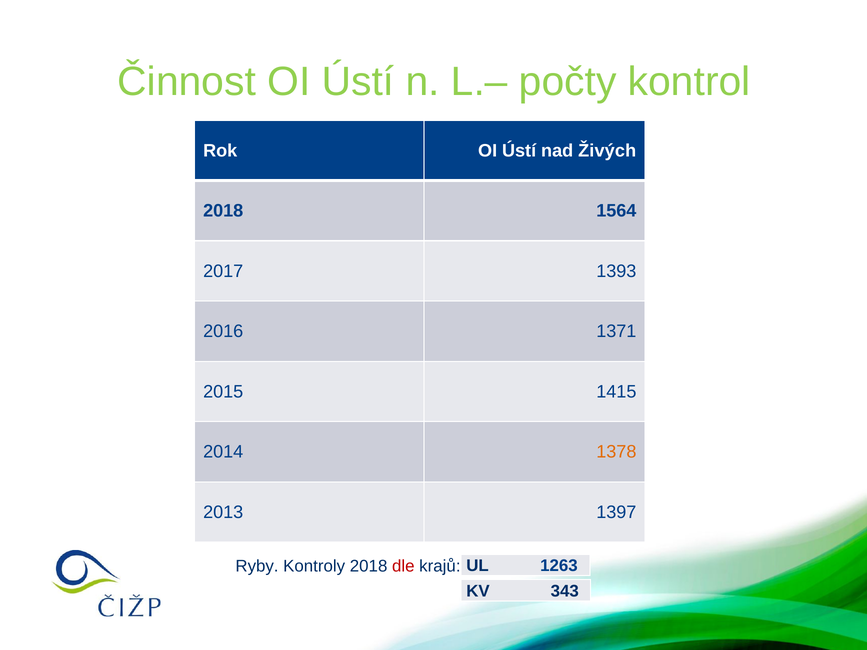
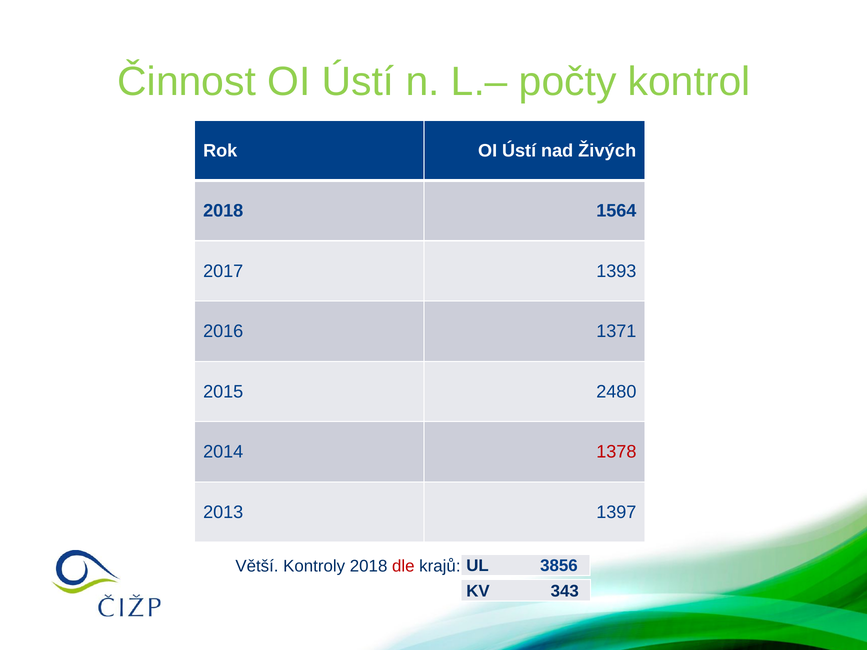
1415: 1415 -> 2480
1378 colour: orange -> red
Ryby: Ryby -> Větší
1263: 1263 -> 3856
